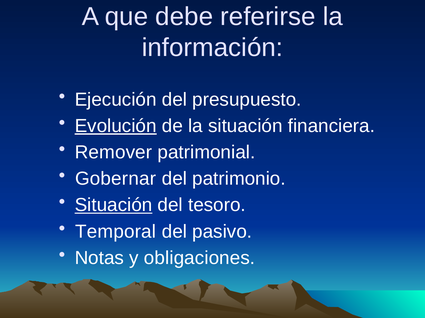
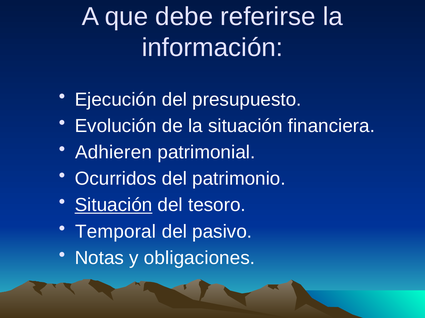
Evolución underline: present -> none
Remover: Remover -> Adhieren
Gobernar: Gobernar -> Ocurridos
